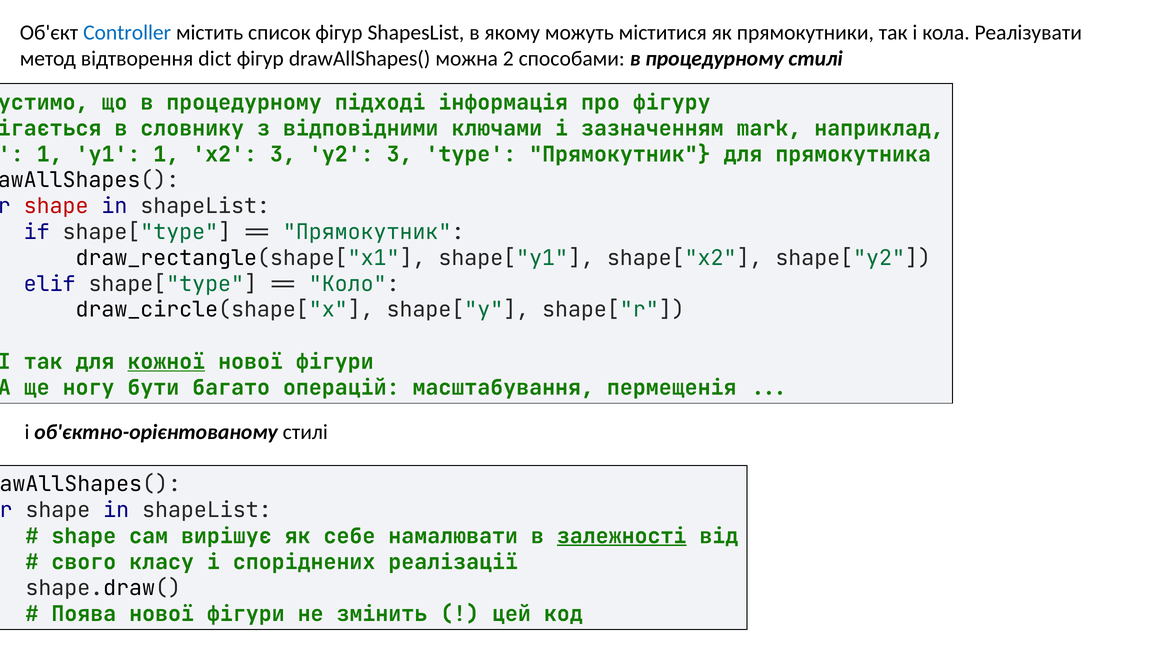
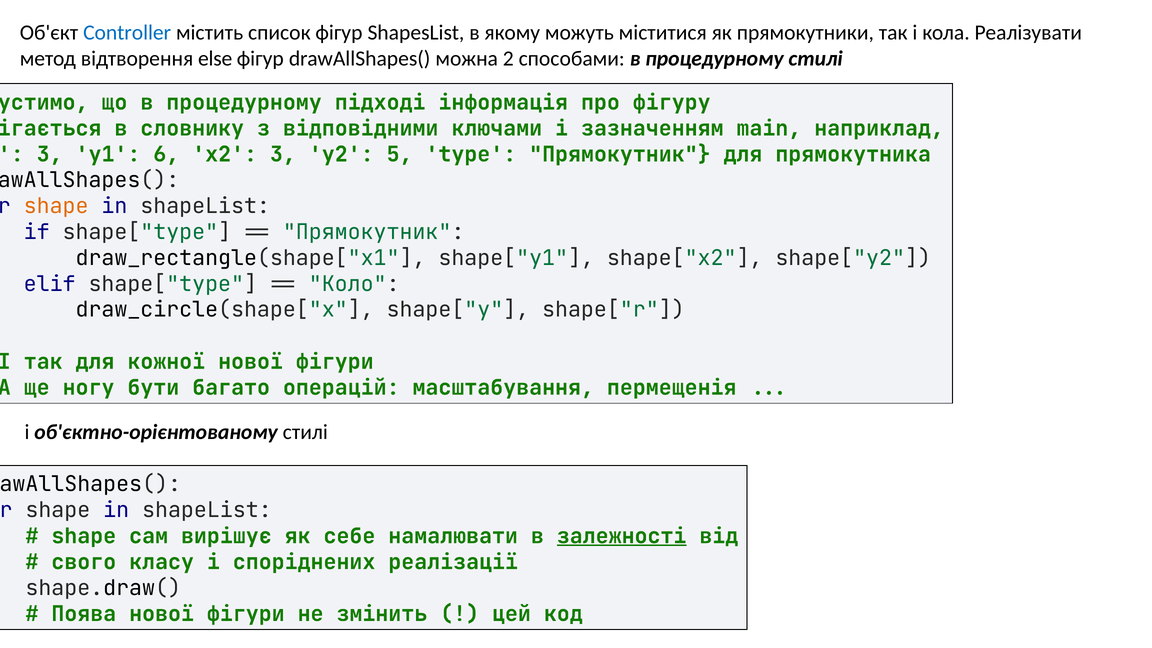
dict: dict -> else
mark: mark -> main
1 at (50, 154): 1 -> 3
y1 1: 1 -> 6
y2 3: 3 -> 5
shape at (56, 206) colour: red -> orange
кожної underline: present -> none
